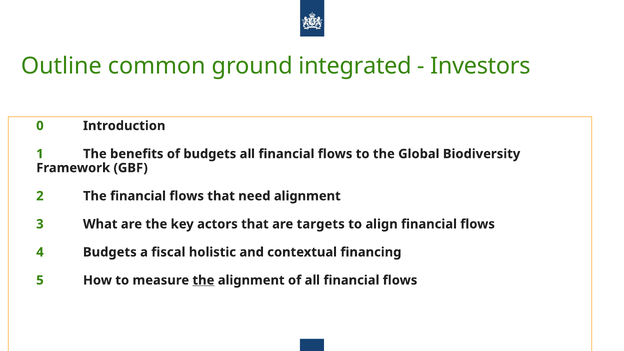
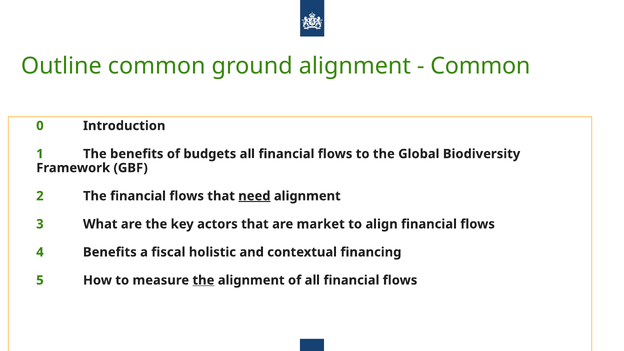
ground integrated: integrated -> alignment
Investors at (480, 66): Investors -> Common
need underline: none -> present
targets: targets -> market
4 Budgets: Budgets -> Benefits
